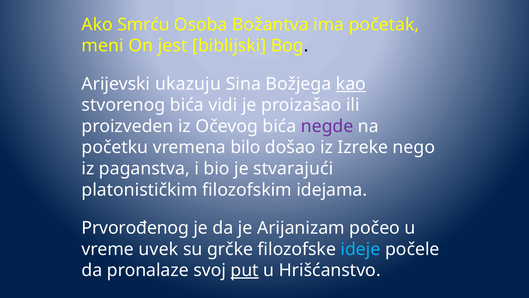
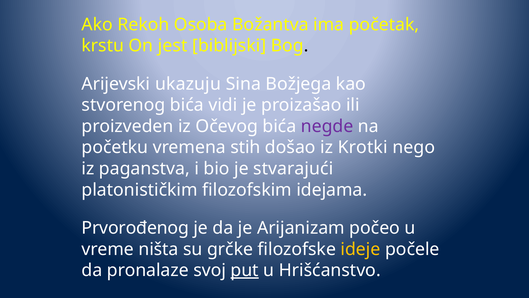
Smrću: Smrću -> Rekoh
meni: meni -> krstu
kao underline: present -> none
bilo: bilo -> stih
Izreke: Izreke -> Krotki
uvek: uvek -> ništa
ideje colour: light blue -> yellow
